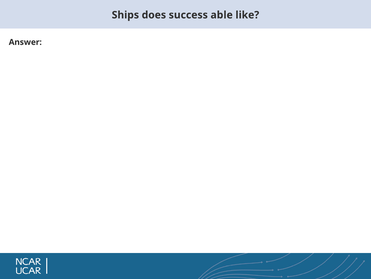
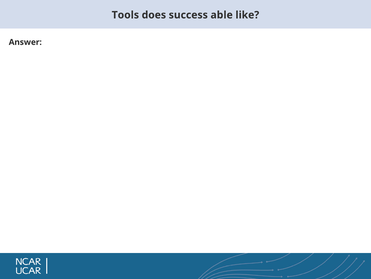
Ships: Ships -> Tools
